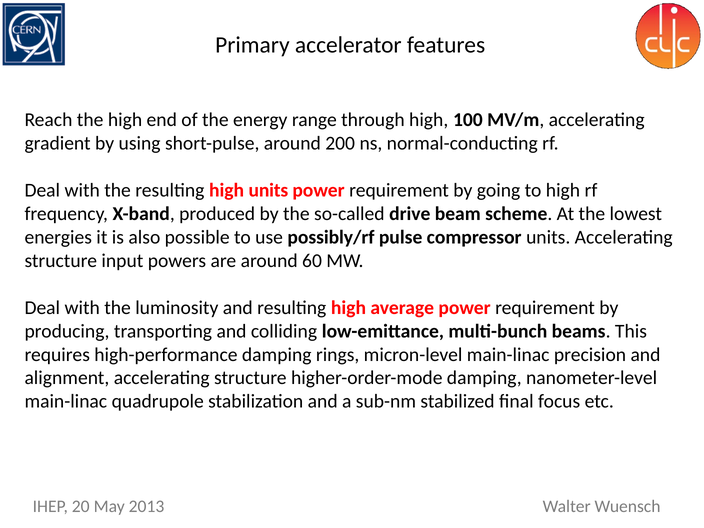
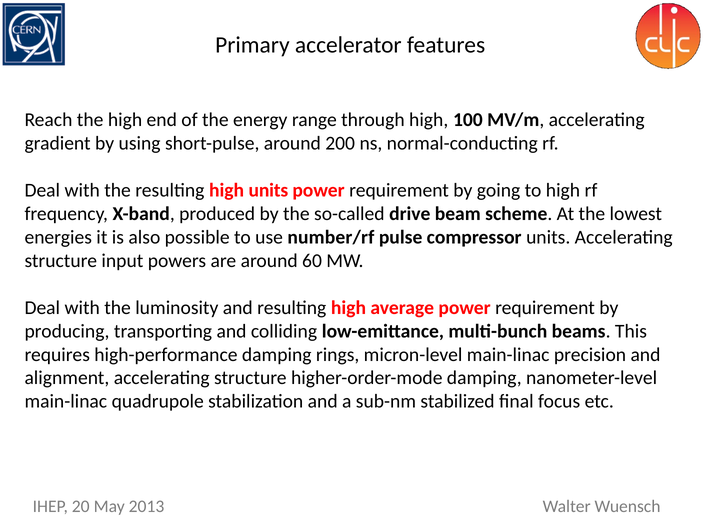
possibly/rf: possibly/rf -> number/rf
